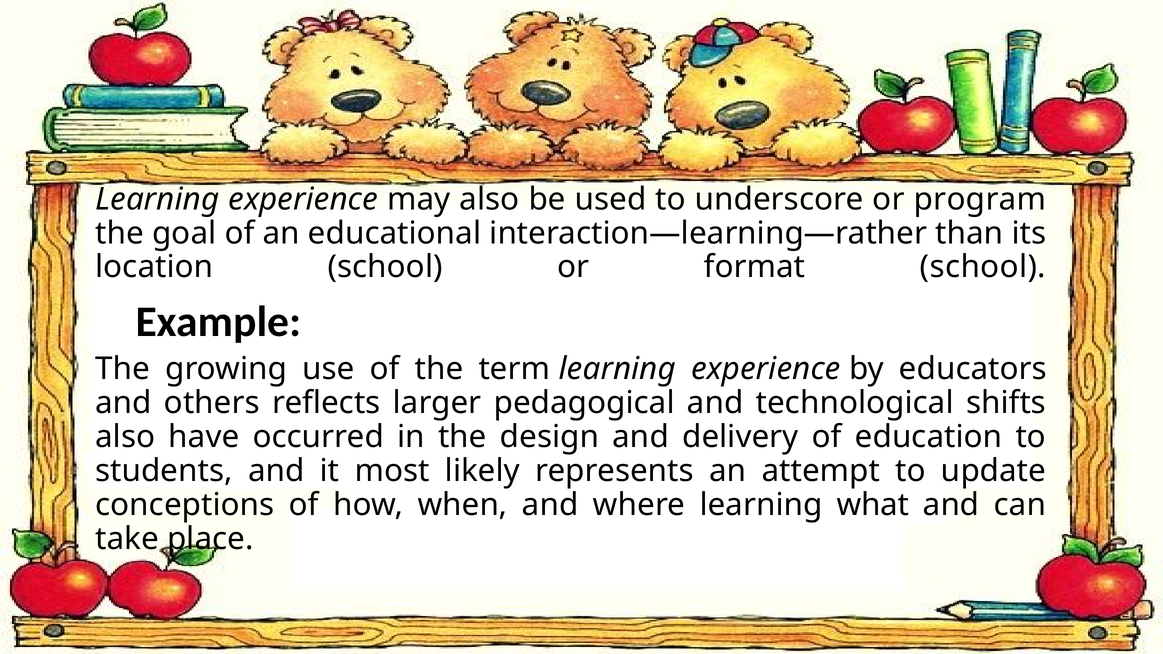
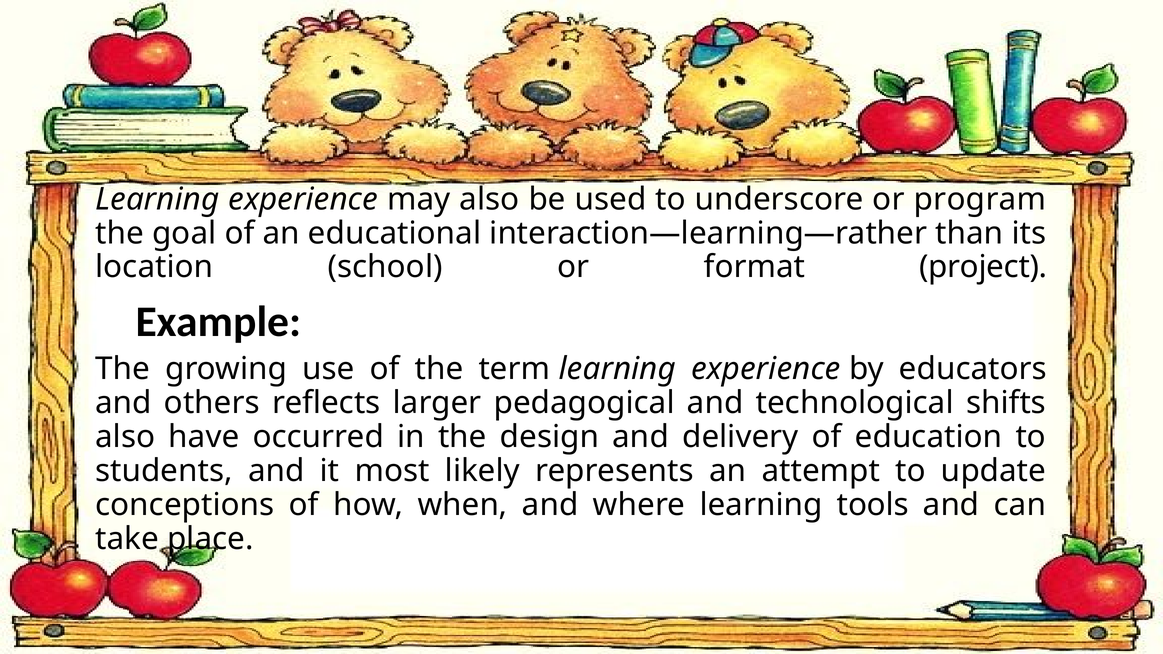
format school: school -> project
what: what -> tools
